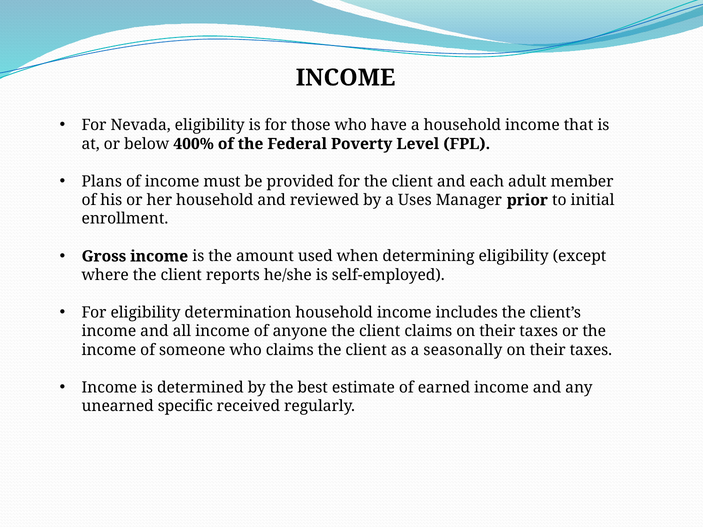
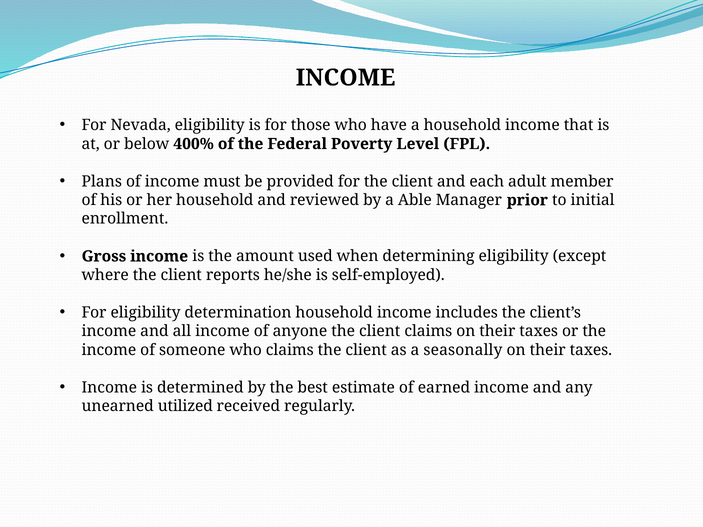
Uses: Uses -> Able
specific: specific -> utilized
